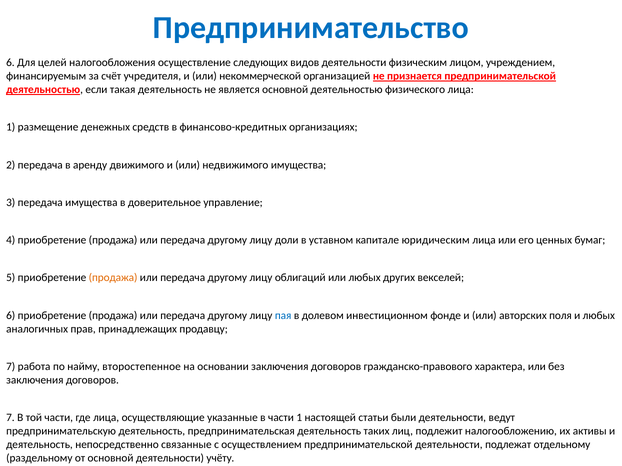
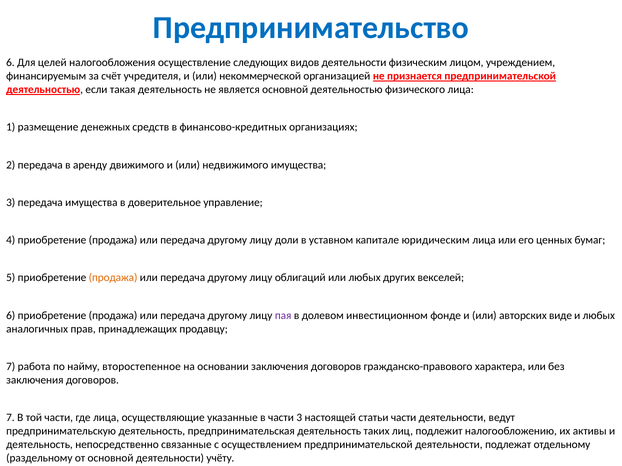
пая colour: blue -> purple
поля: поля -> виде
части 1: 1 -> 3
статьи были: были -> части
